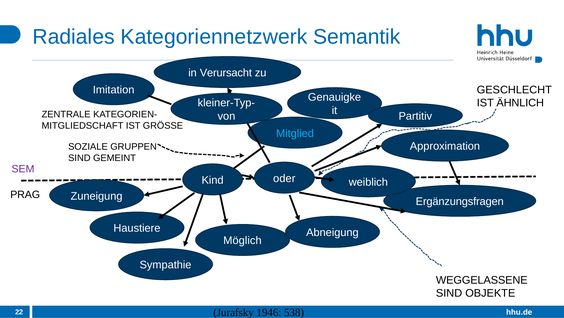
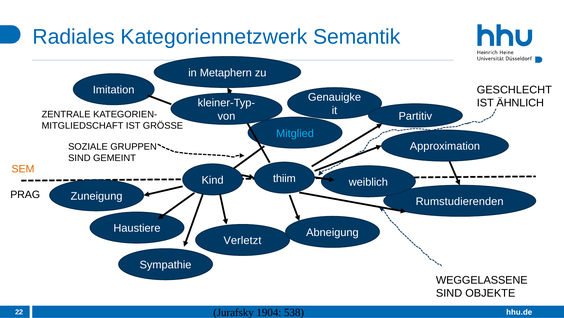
Verursacht: Verursacht -> Metaphern
SEM colour: purple -> orange
oder: oder -> thiim
Ergänzungsfragen: Ergänzungsfragen -> Rumstudierenden
Möglich: Möglich -> Verletzt
1946: 1946 -> 1904
